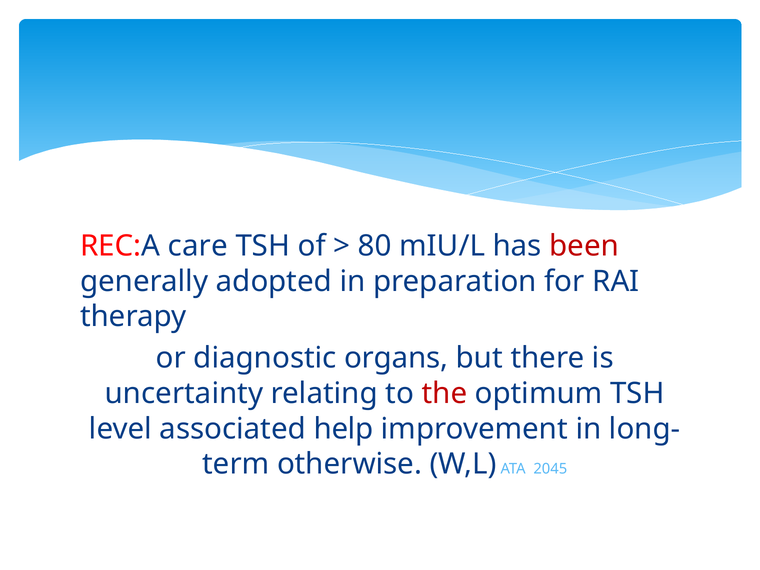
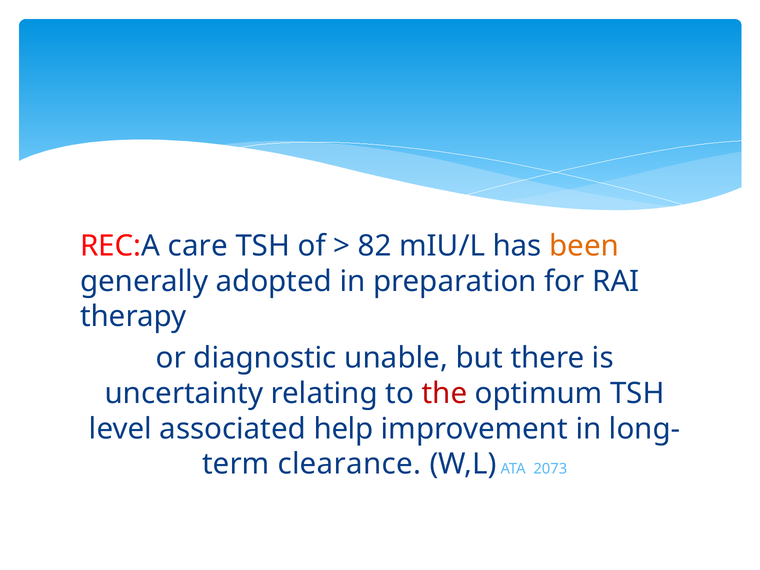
80: 80 -> 82
been colour: red -> orange
organs: organs -> unable
otherwise: otherwise -> clearance
2045: 2045 -> 2073
